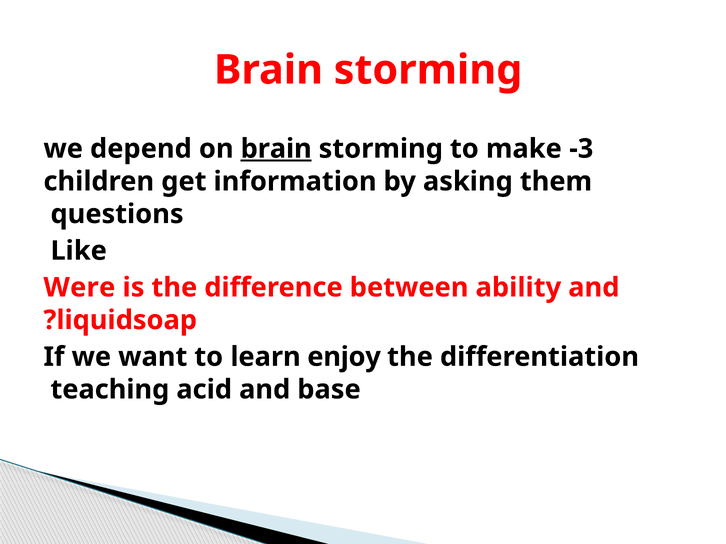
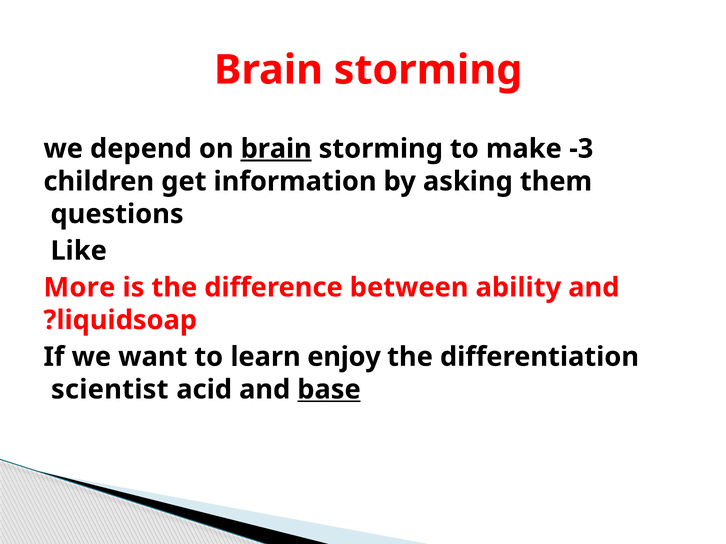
Were: Were -> More
teaching: teaching -> scientist
base underline: none -> present
